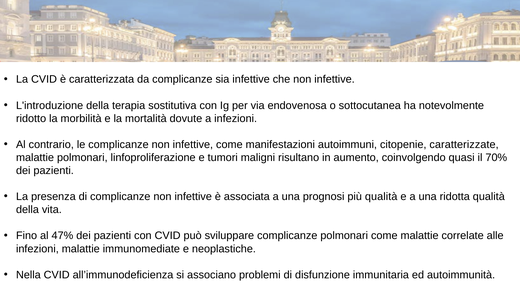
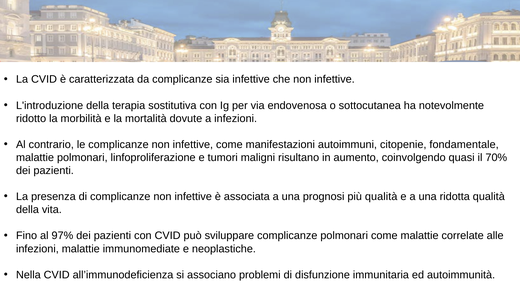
caratterizzate: caratterizzate -> fondamentale
47%: 47% -> 97%
